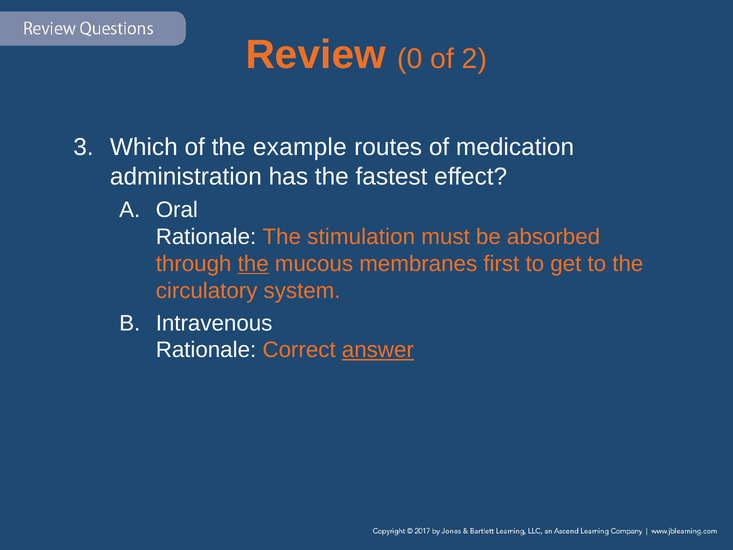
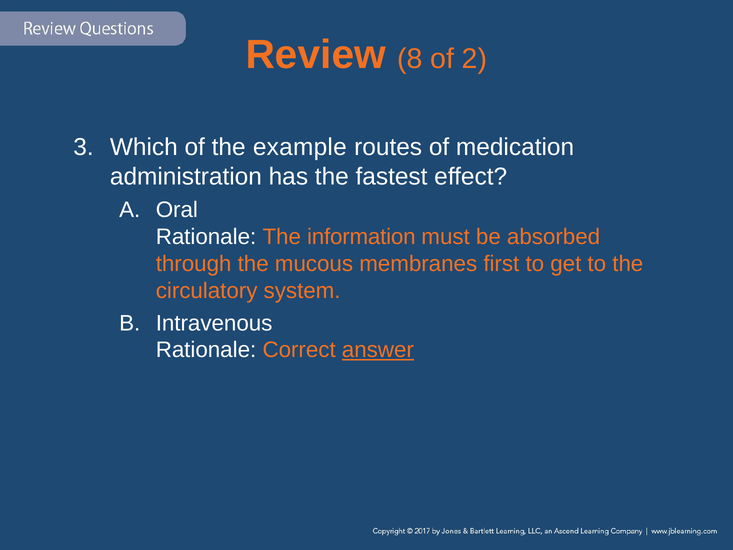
0: 0 -> 8
stimulation: stimulation -> information
the at (253, 264) underline: present -> none
